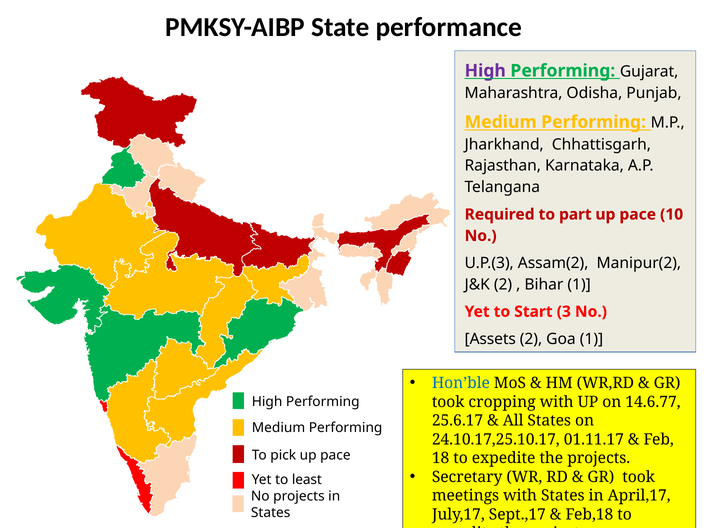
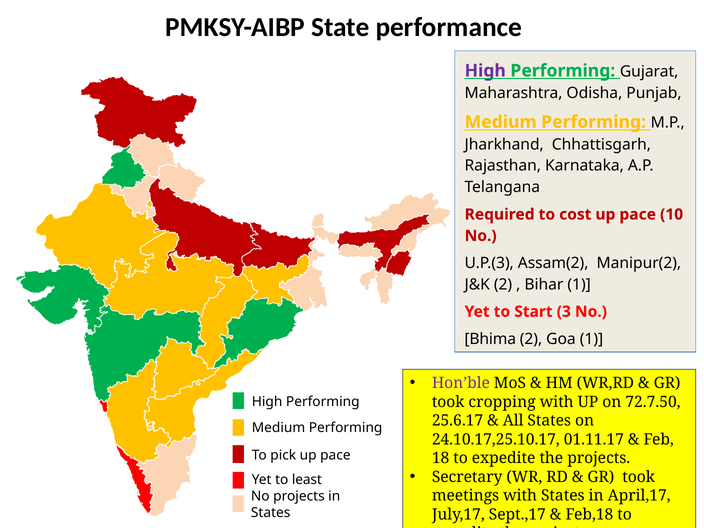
part: part -> cost
Assets: Assets -> Bhima
Hon’ble colour: blue -> purple
14.6.77: 14.6.77 -> 72.7.50
